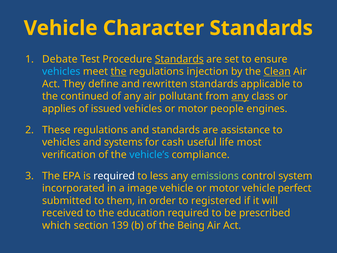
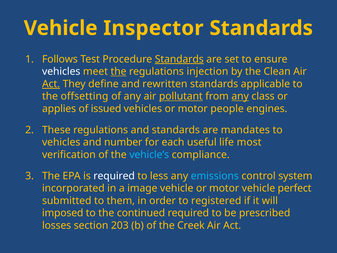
Character: Character -> Inspector
Debate: Debate -> Follows
vehicles at (61, 71) colour: light blue -> white
Clean underline: present -> none
Act at (51, 84) underline: none -> present
continued: continued -> offsetting
pollutant underline: none -> present
assistance: assistance -> mandates
systems: systems -> number
cash: cash -> each
emissions colour: light green -> light blue
received: received -> imposed
education: education -> continued
which: which -> losses
139: 139 -> 203
Being: Being -> Creek
